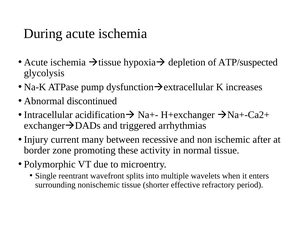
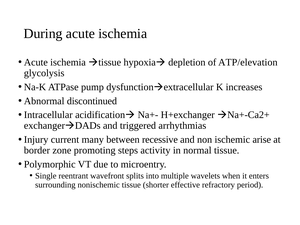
ATP/suspected: ATP/suspected -> ATP/elevation
after: after -> arise
these: these -> steps
